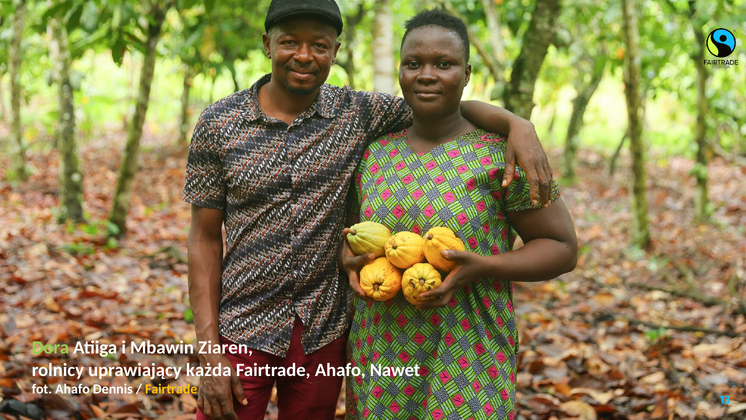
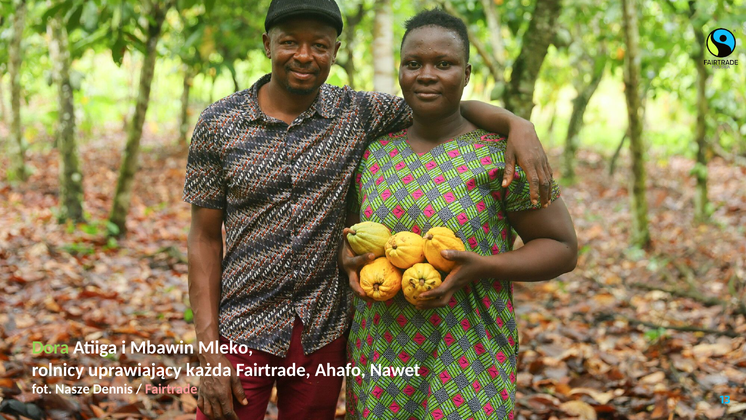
Ziaren: Ziaren -> Mleko
fot Ahafo: Ahafo -> Nasze
Fairtrade at (171, 389) colour: yellow -> pink
